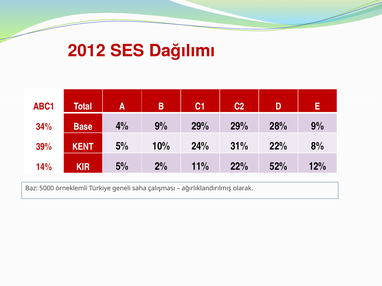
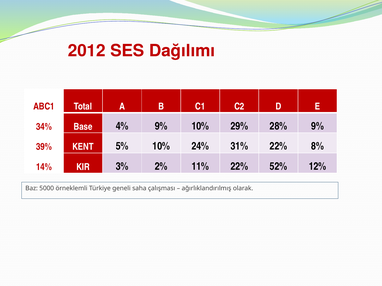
9% 29%: 29% -> 10%
KIR 5%: 5% -> 3%
